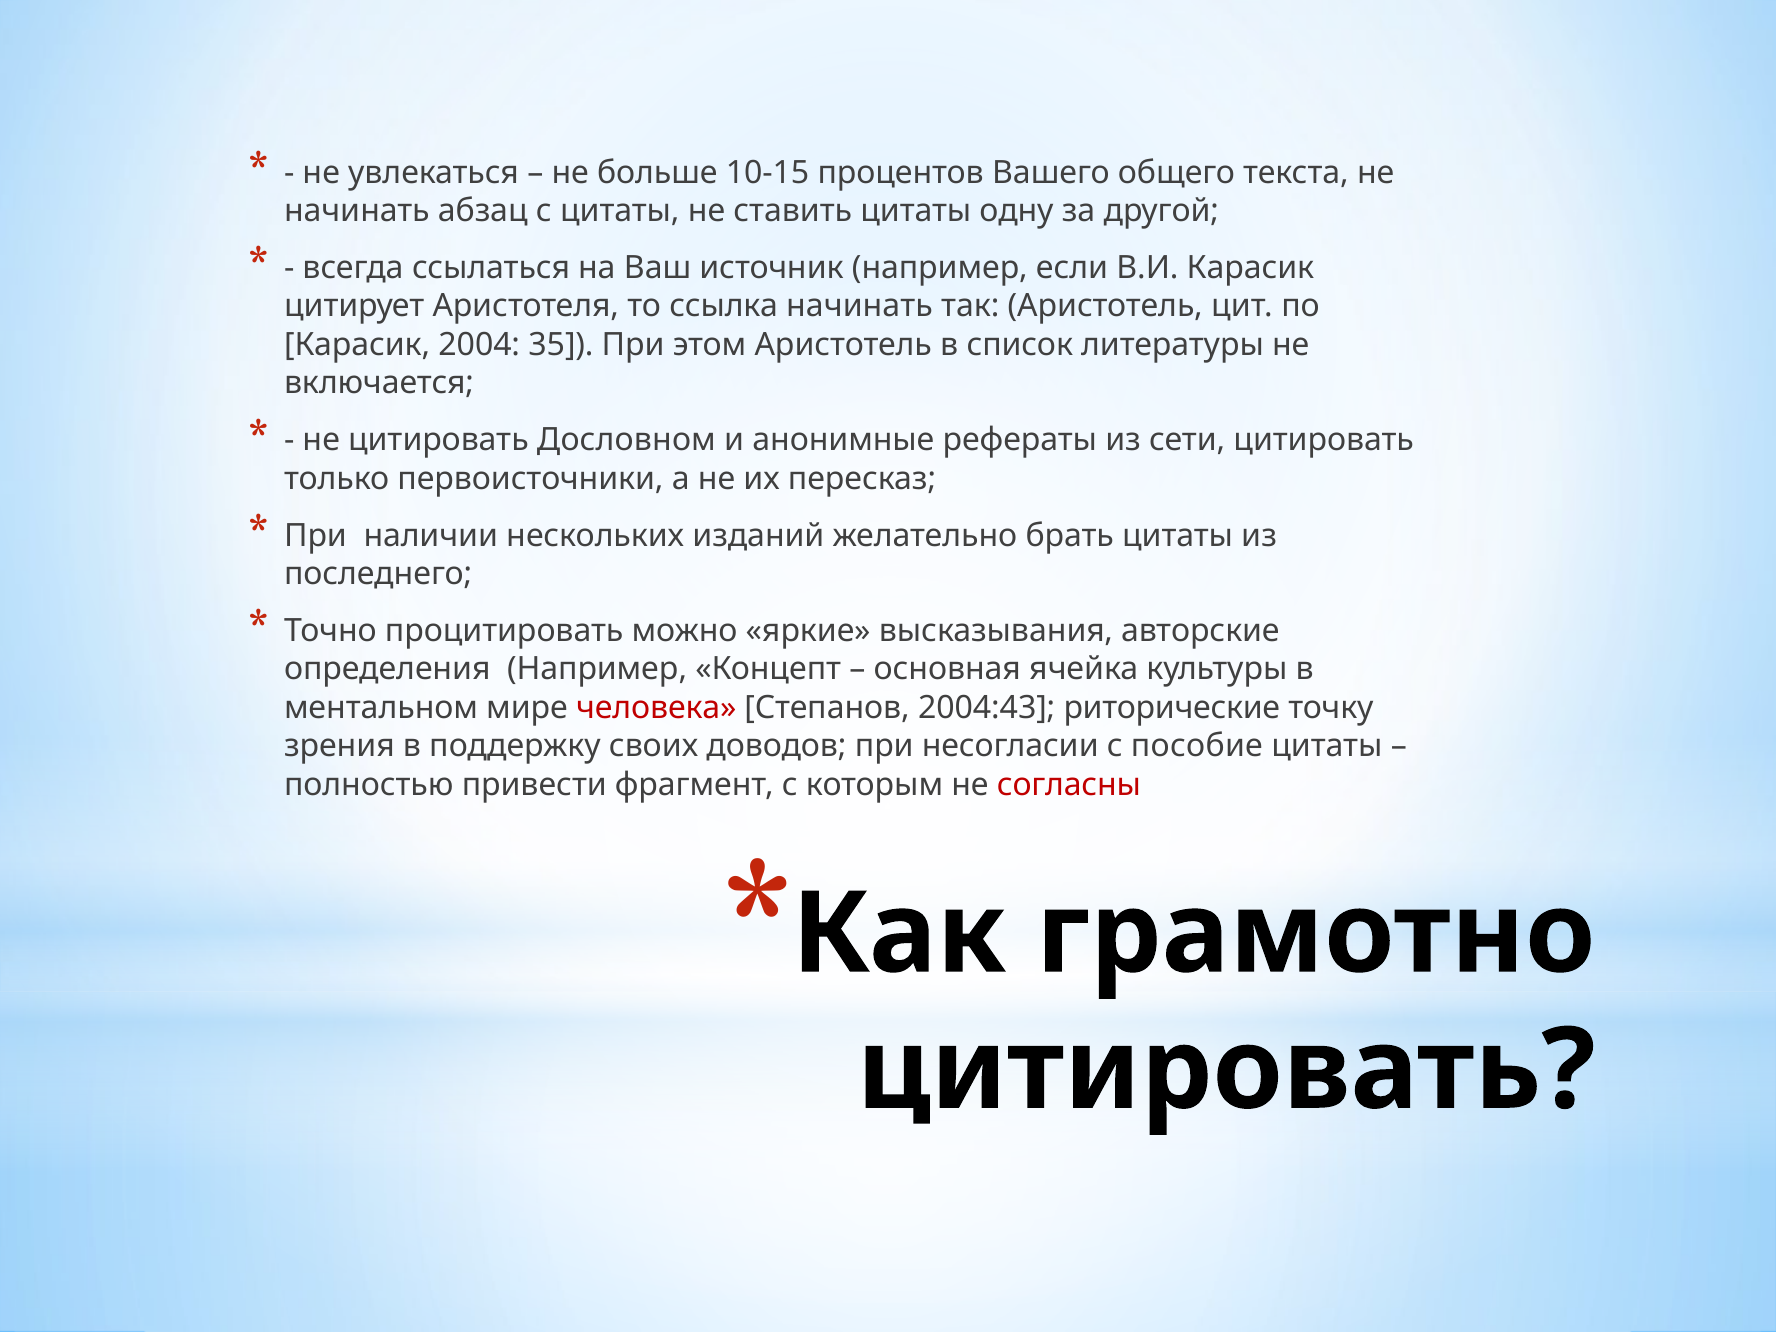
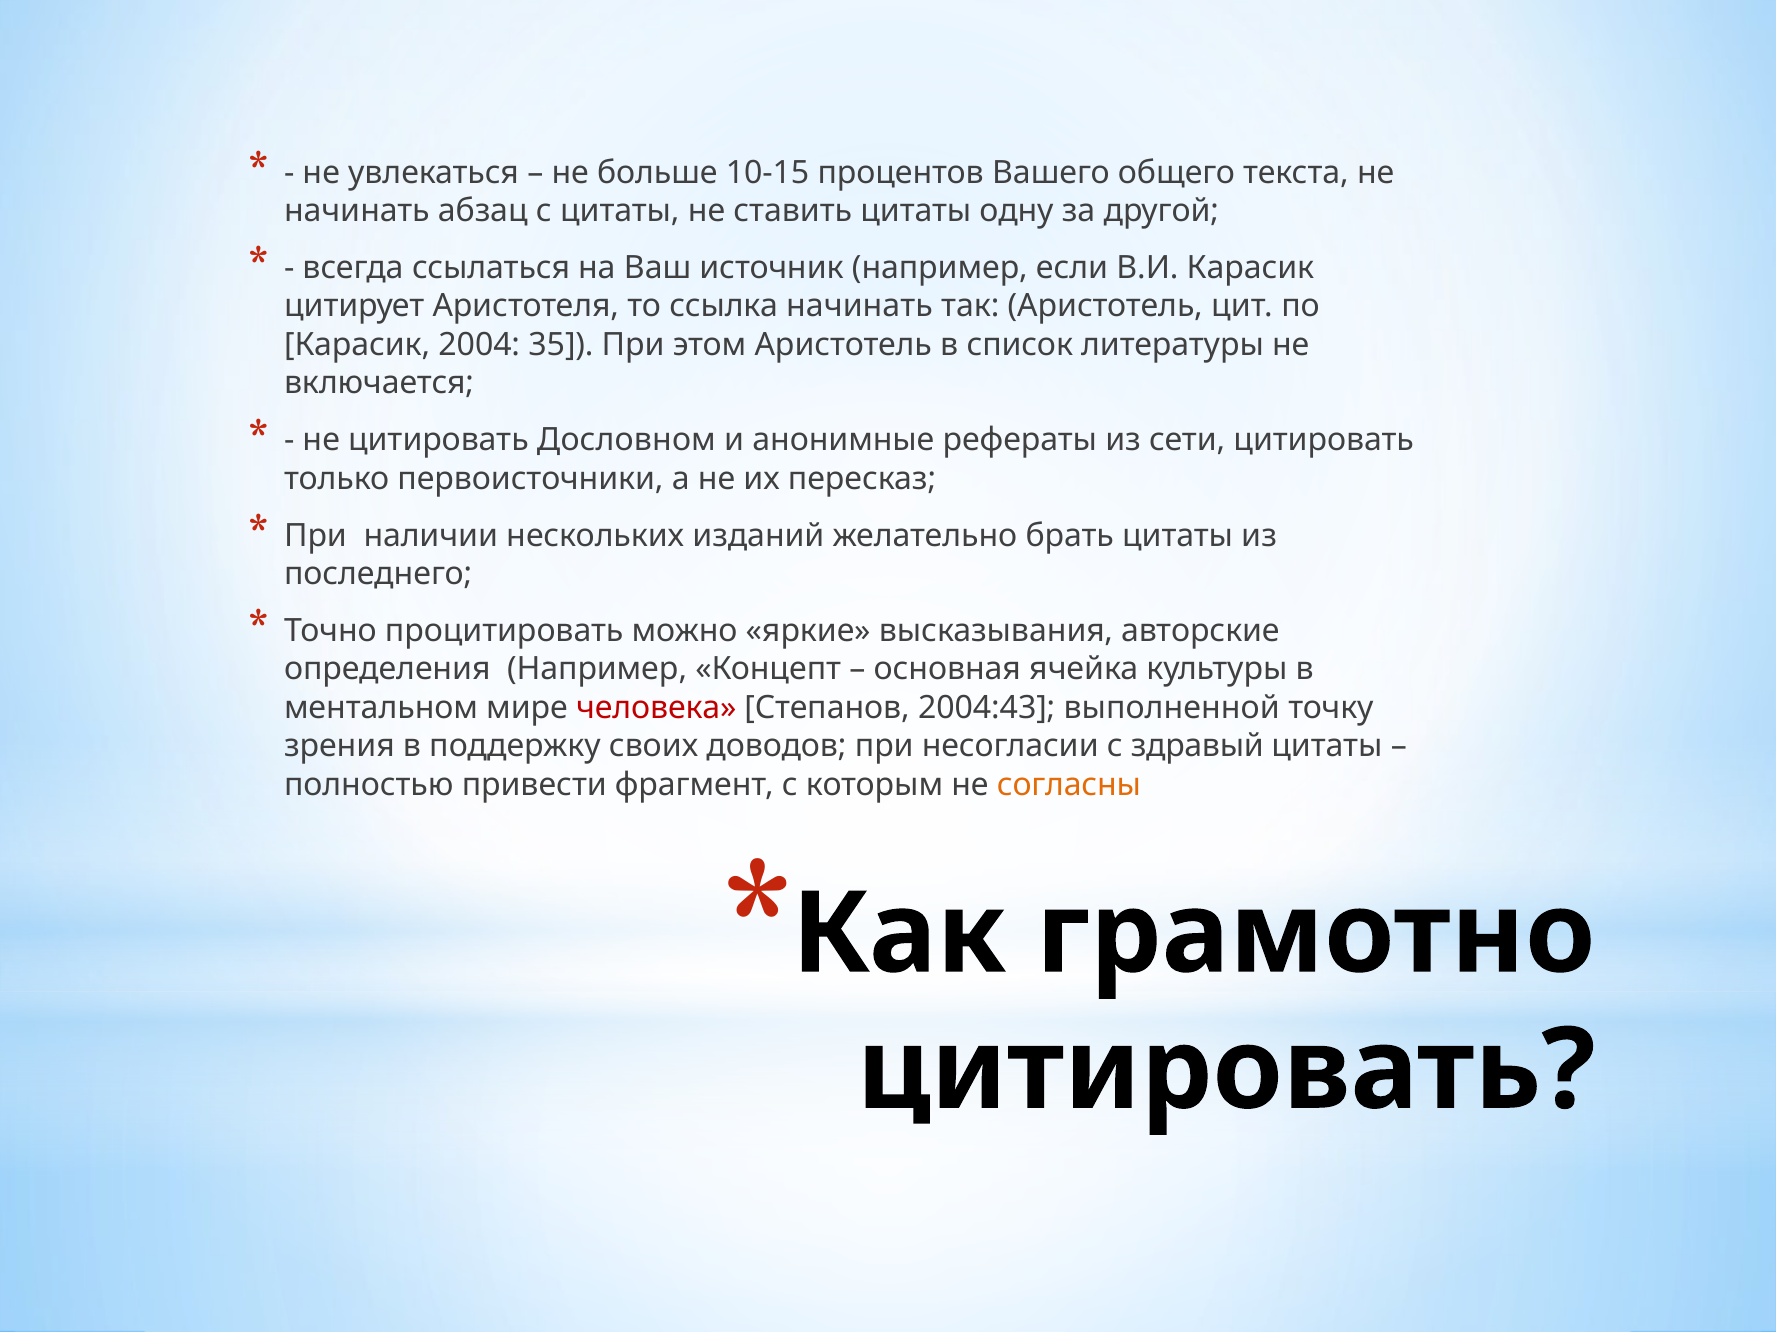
риторические: риторические -> выполненной
пособие: пособие -> здравый
согласны colour: red -> orange
